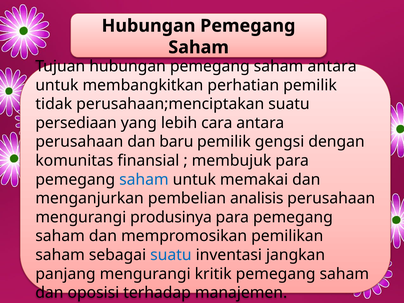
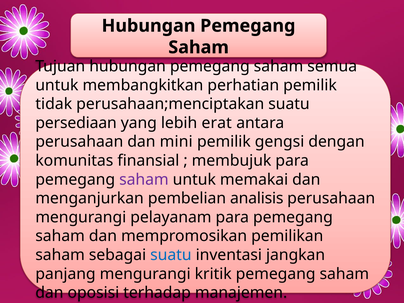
saham antara: antara -> semua
cara: cara -> erat
baru: baru -> mini
saham at (144, 180) colour: blue -> purple
produsinya: produsinya -> pelayanam
